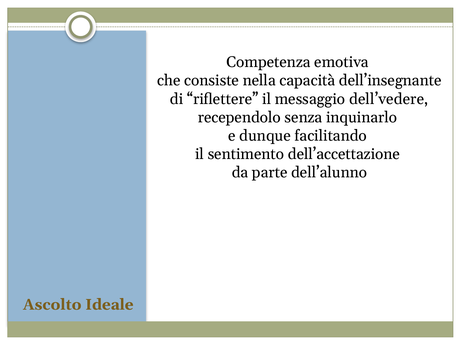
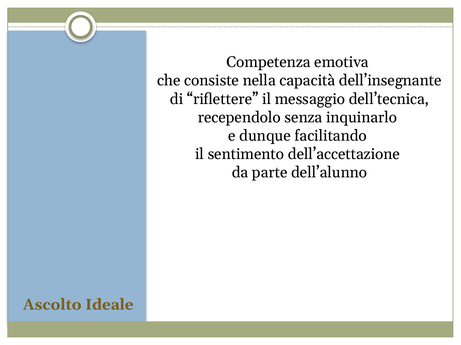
dell’vedere: dell’vedere -> dell’tecnica
